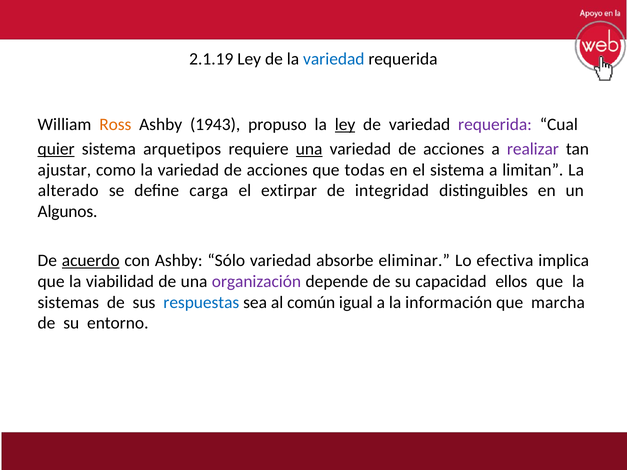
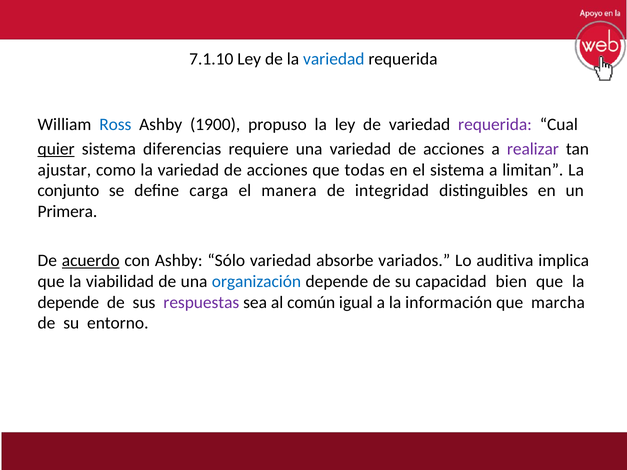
2.1.19: 2.1.19 -> 7.1.10
Ross colour: orange -> blue
1943: 1943 -> 1900
ley at (345, 125) underline: present -> none
arquetipos: arquetipos -> diferencias
una at (309, 149) underline: present -> none
alterado: alterado -> conjunto
extirpar: extirpar -> manera
Algunos: Algunos -> Primera
eliminar: eliminar -> variados
efectiva: efectiva -> auditiva
organización colour: purple -> blue
ellos: ellos -> bien
sistemas at (68, 302): sistemas -> depende
respuestas colour: blue -> purple
